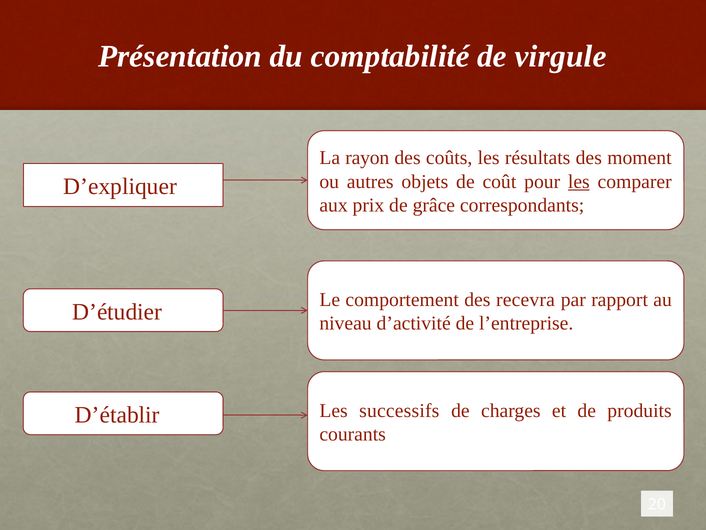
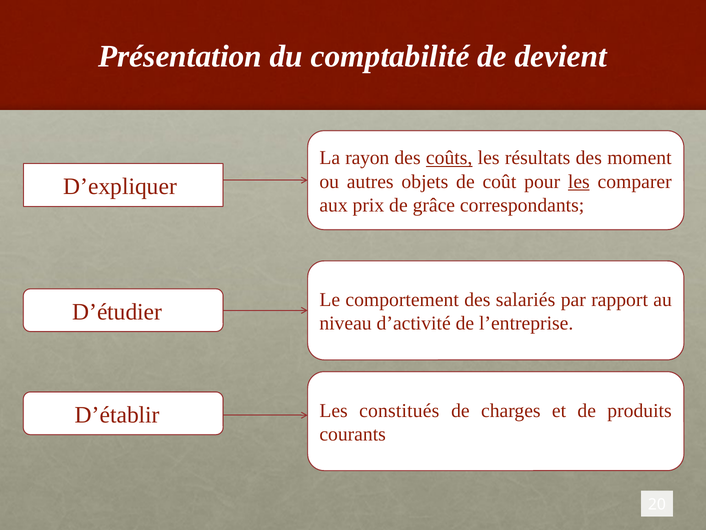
virgule: virgule -> devient
coûts underline: none -> present
recevra: recevra -> salariés
successifs: successifs -> constitués
